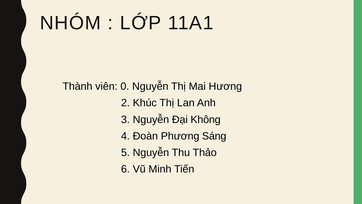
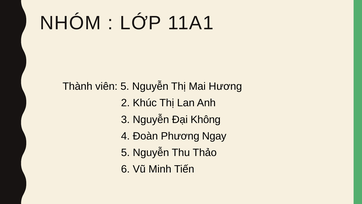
viên 0: 0 -> 5
Sáng: Sáng -> Ngay
